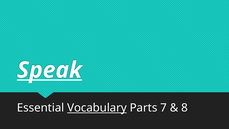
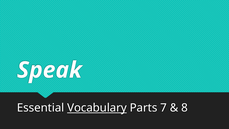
Speak underline: present -> none
